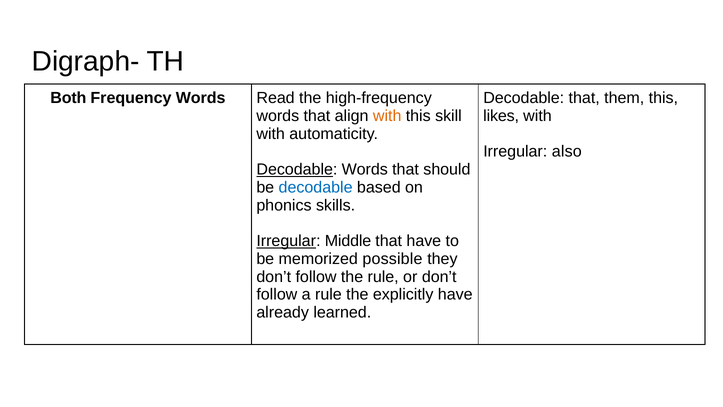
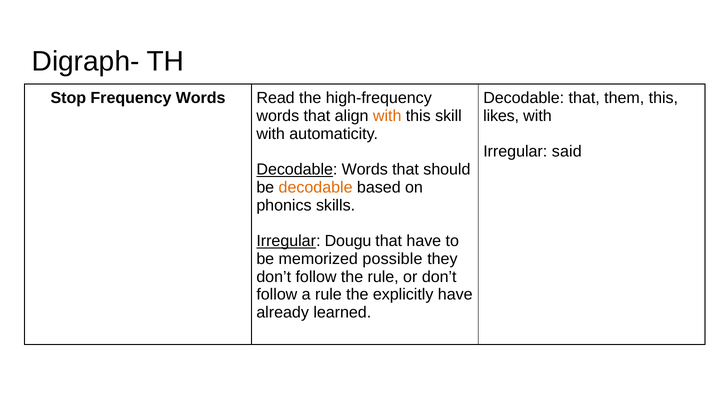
Both: Both -> Stop
also: also -> said
decodable at (316, 187) colour: blue -> orange
Middle: Middle -> Dougu
